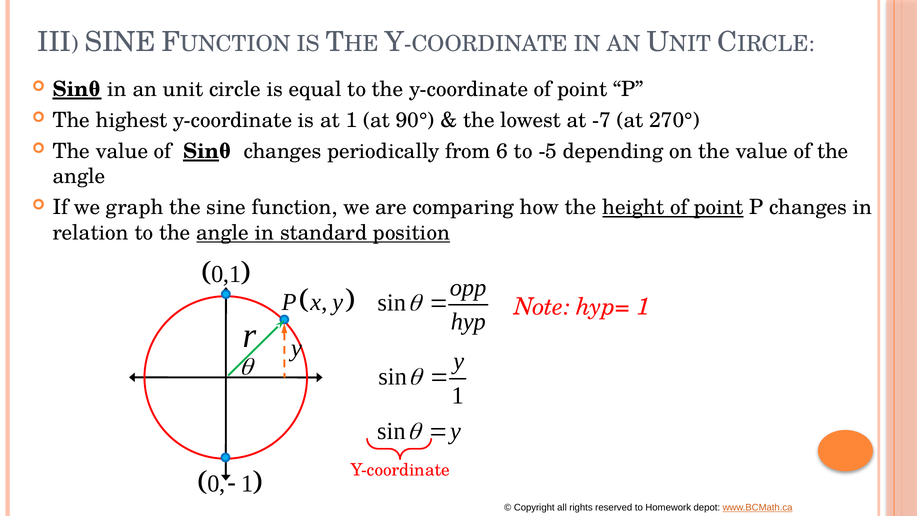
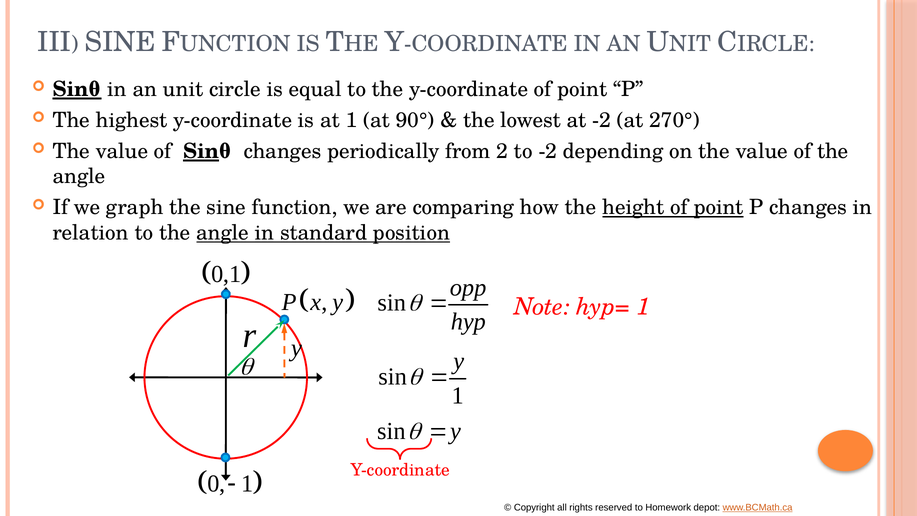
at -7: -7 -> -2
6: 6 -> 2
to -5: -5 -> -2
